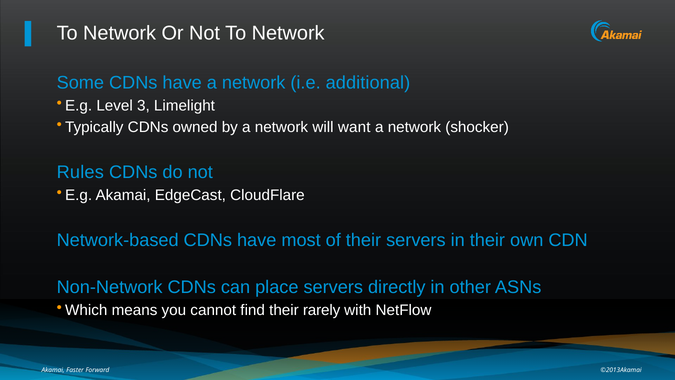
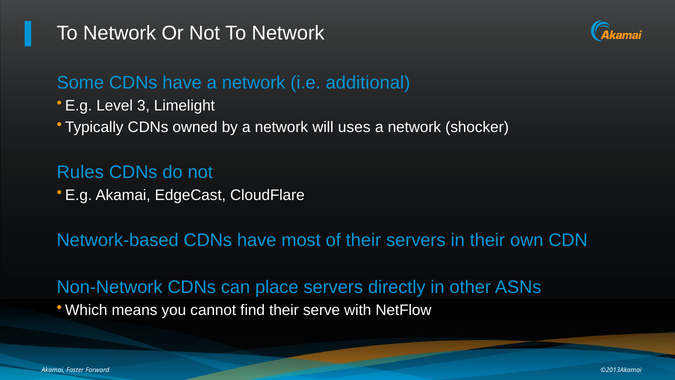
want: want -> uses
rarely: rarely -> serve
